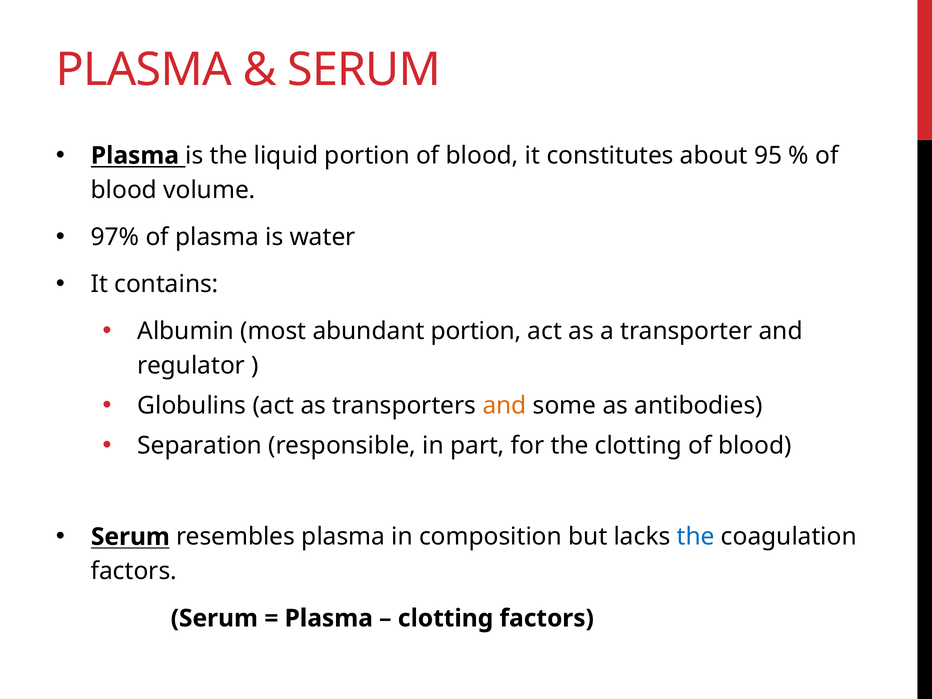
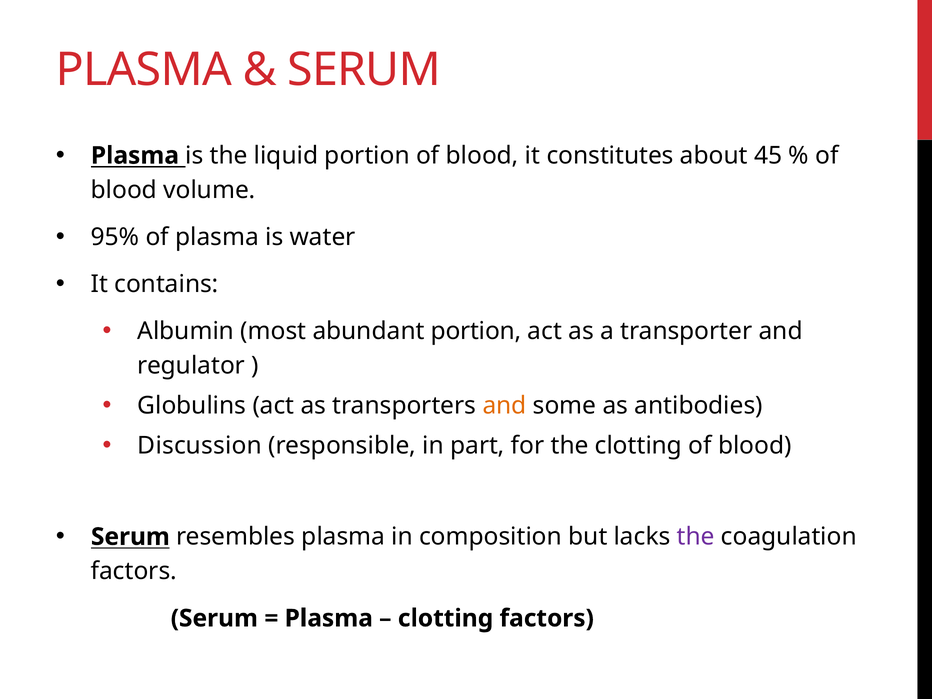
95: 95 -> 45
97%: 97% -> 95%
Separation: Separation -> Discussion
the at (696, 537) colour: blue -> purple
